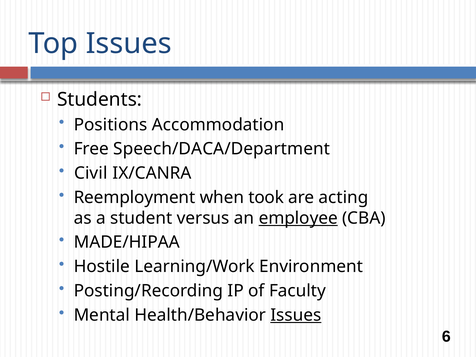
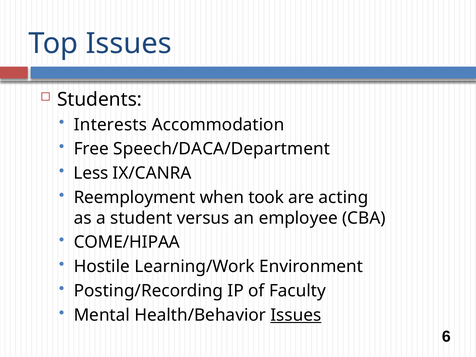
Positions: Positions -> Interests
Civil: Civil -> Less
employee underline: present -> none
MADE/HIPAA: MADE/HIPAA -> COME/HIPAA
